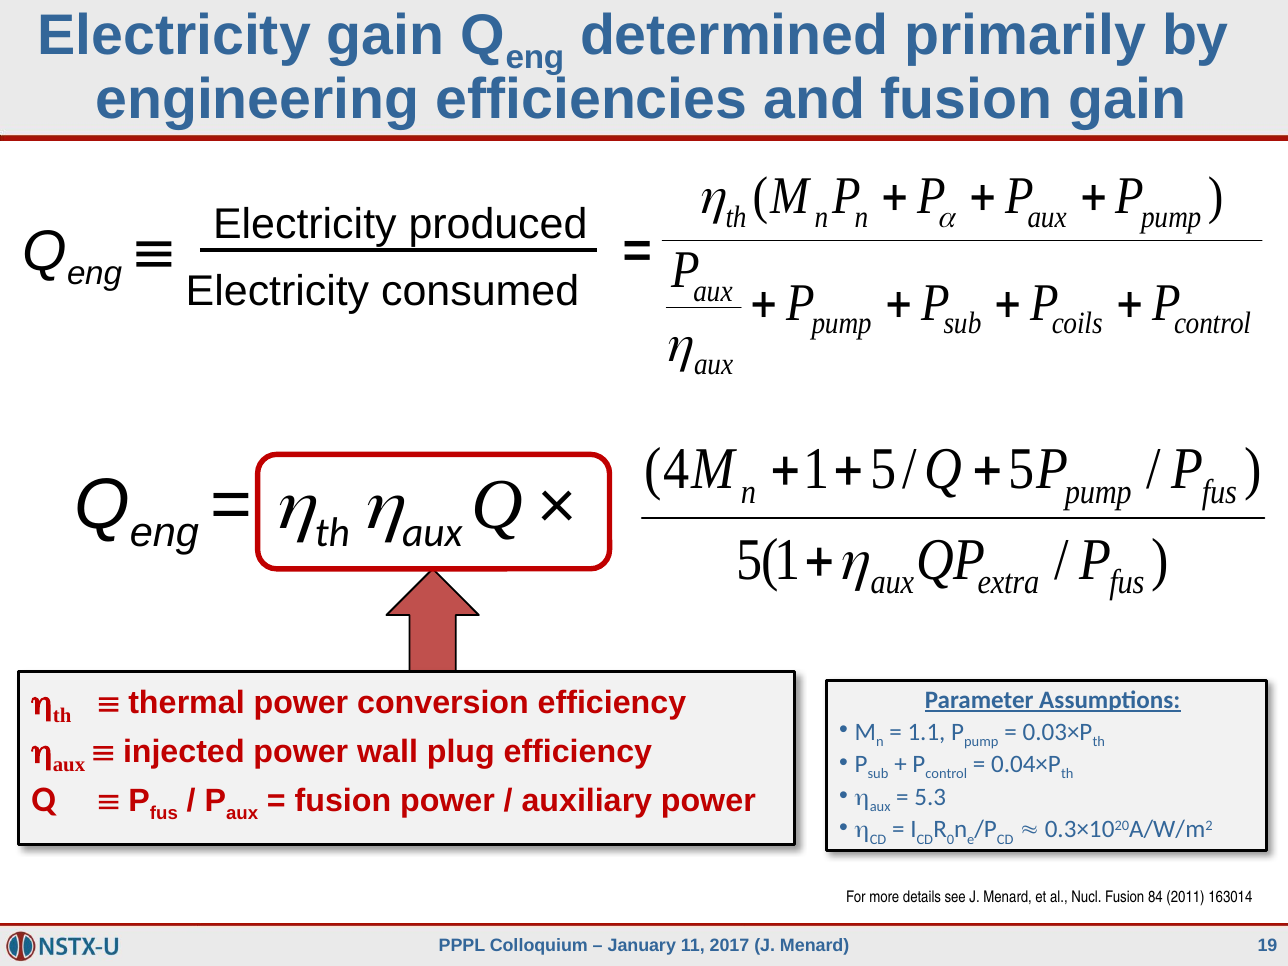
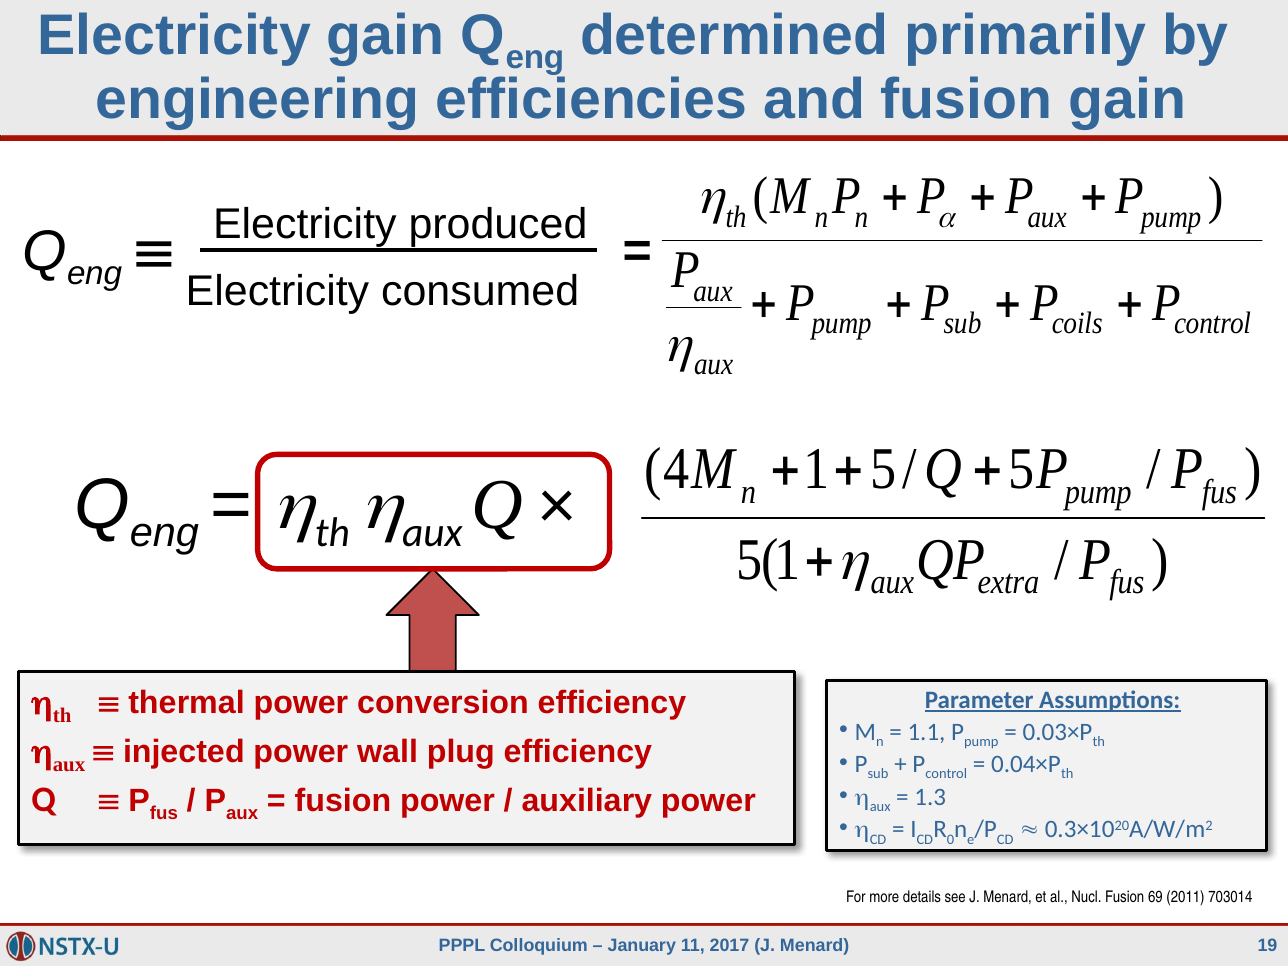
5.3: 5.3 -> 1.3
84: 84 -> 69
163014: 163014 -> 703014
